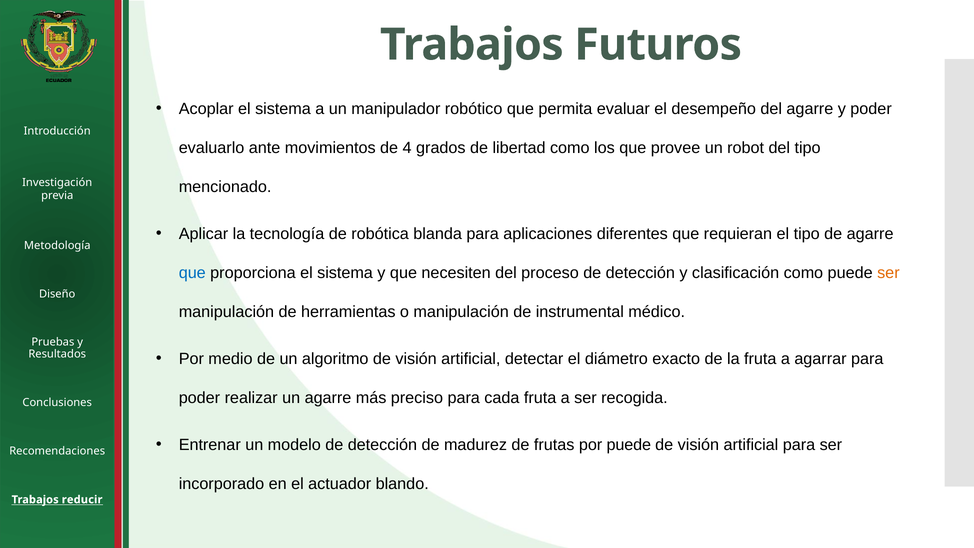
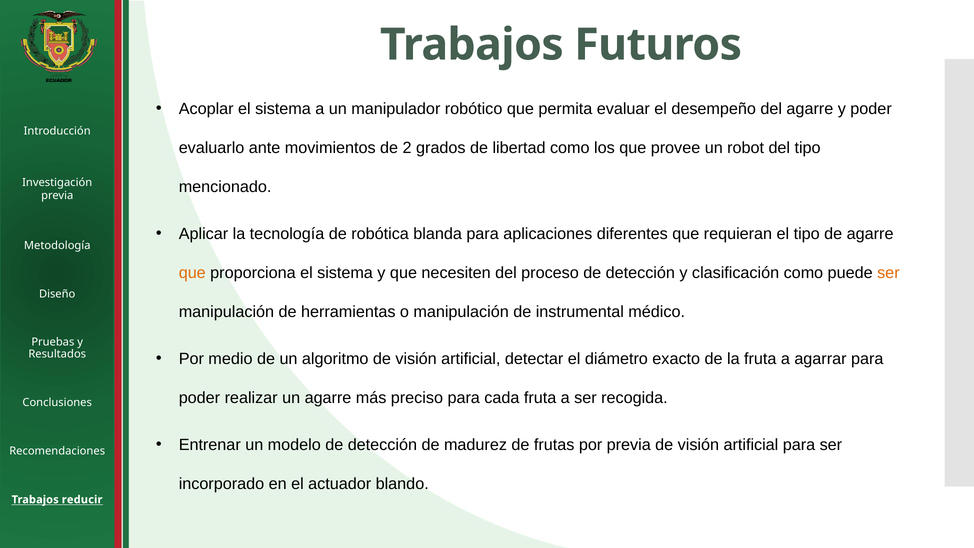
4: 4 -> 2
que at (192, 273) colour: blue -> orange
por puede: puede -> previa
